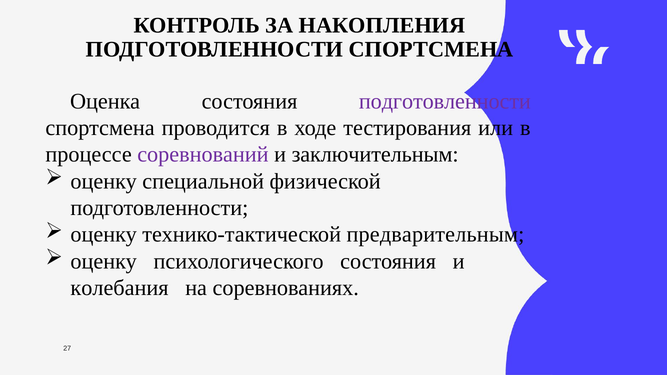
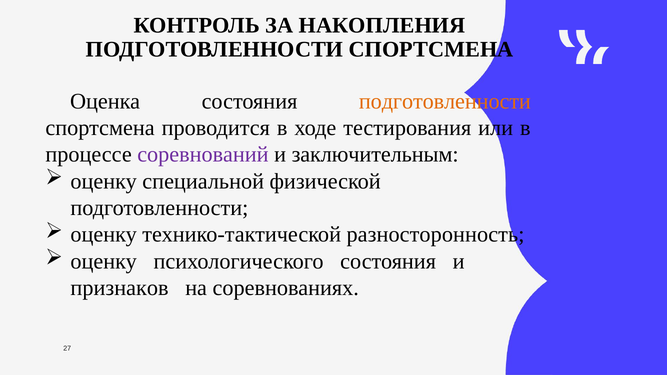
подготовленности at (445, 101) colour: purple -> orange
предварительным: предварительным -> разносторонность
колебания: колебания -> признаков
